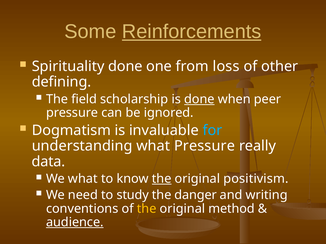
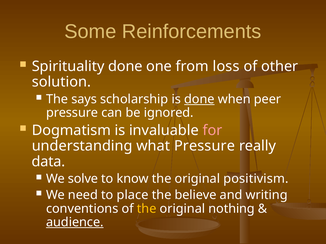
Reinforcements underline: present -> none
defining: defining -> solution
field: field -> says
for colour: light blue -> pink
We what: what -> solve
the at (162, 179) underline: present -> none
study: study -> place
danger: danger -> believe
method: method -> nothing
